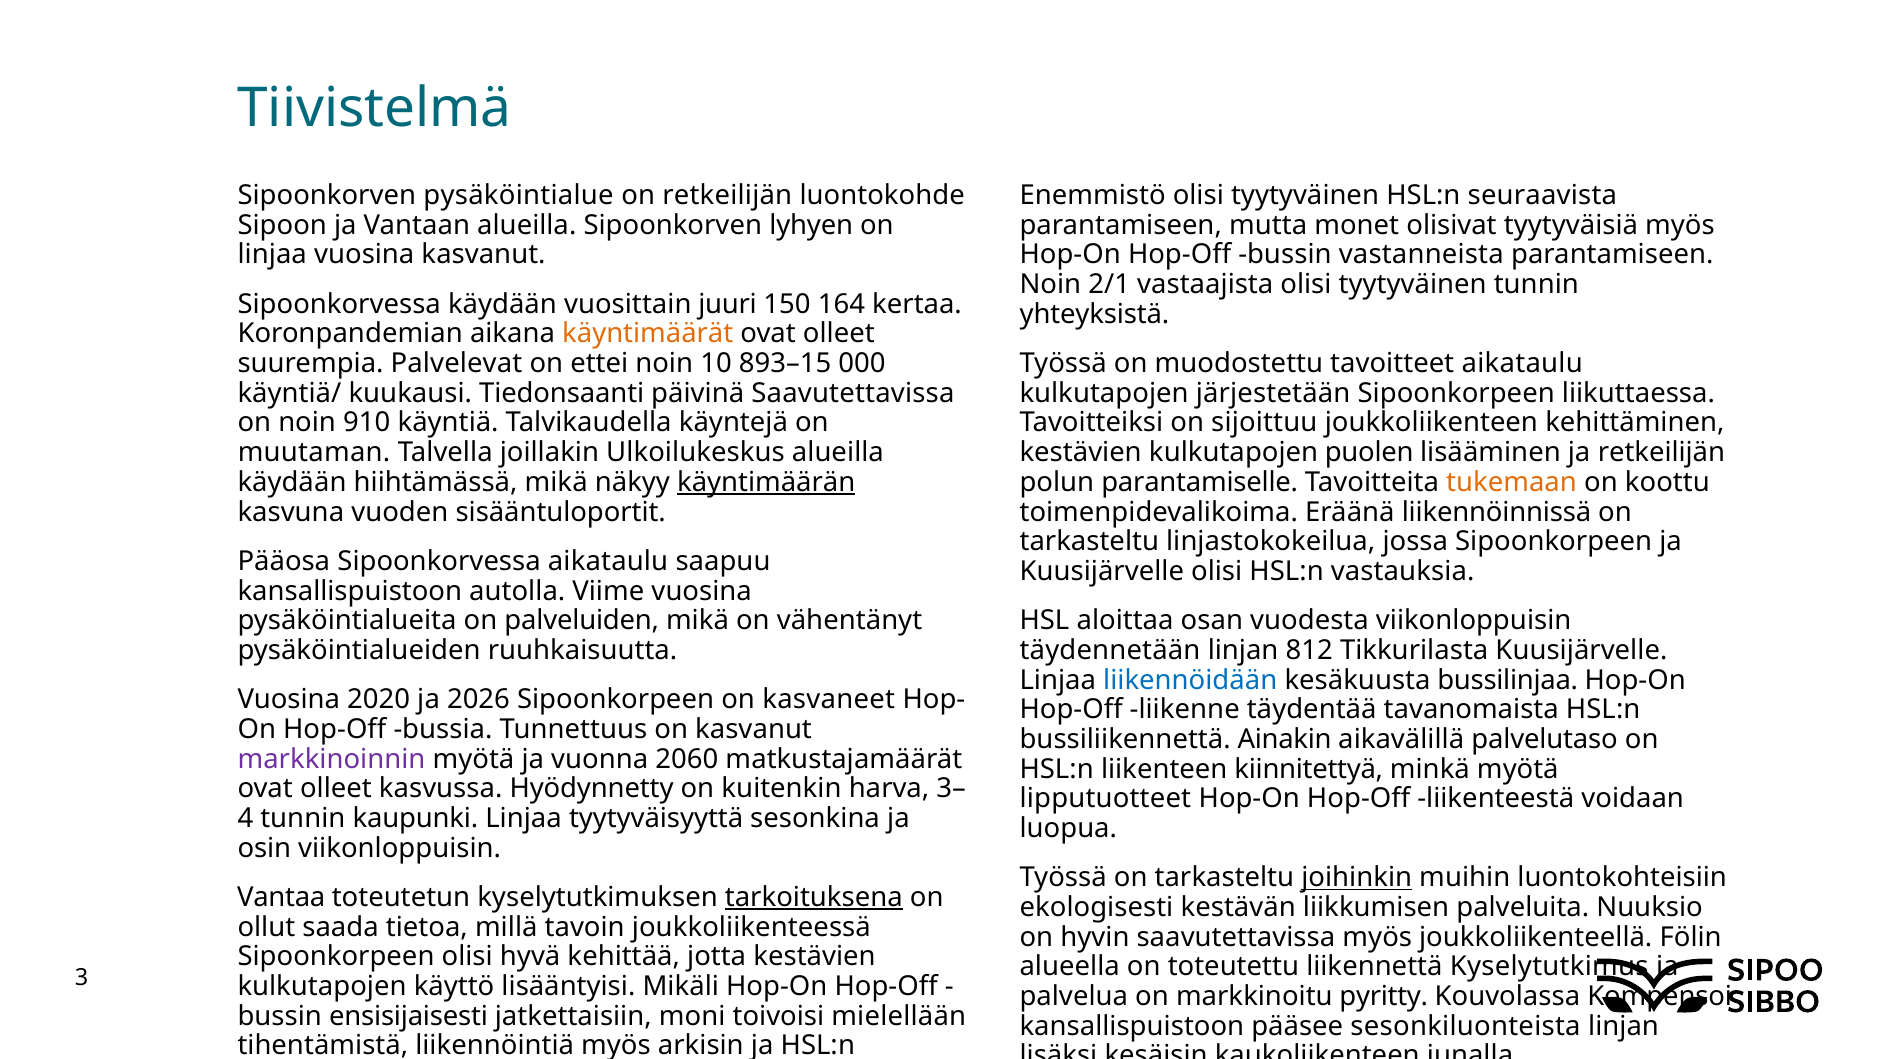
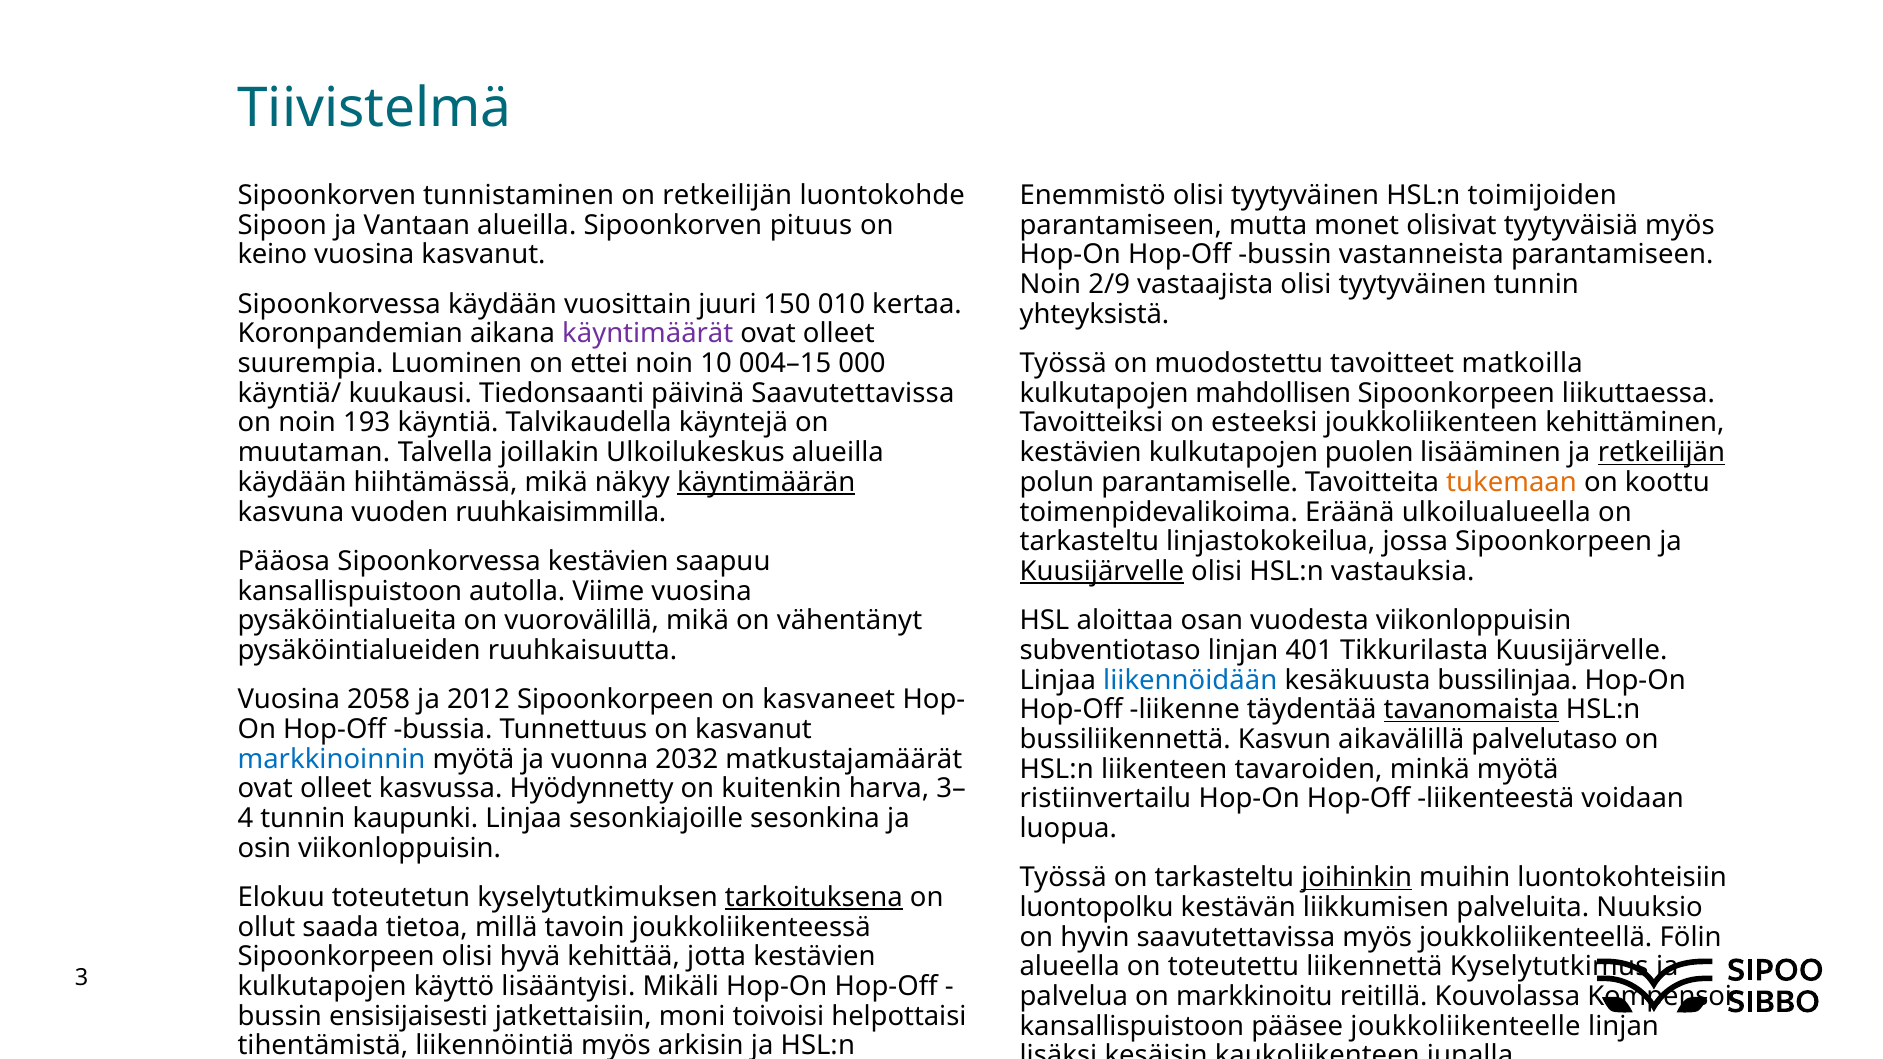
pysäköintialue: pysäköintialue -> tunnistaminen
seuraavista: seuraavista -> toimijoiden
lyhyen: lyhyen -> pituus
linjaa at (272, 255): linjaa -> keino
2/1: 2/1 -> 2/9
164: 164 -> 010
käyntimäärät colour: orange -> purple
Palvelevat: Palvelevat -> Luominen
893–15: 893–15 -> 004–15
tavoitteet aikataulu: aikataulu -> matkoilla
järjestetään: järjestetään -> mahdollisen
910: 910 -> 193
sijoittuu: sijoittuu -> esteeksi
retkeilijän at (1661, 453) underline: none -> present
sisääntuloportit: sisääntuloportit -> ruuhkaisimmilla
liikennöinnissä: liikennöinnissä -> ulkoilualueella
Sipoonkorvessa aikataulu: aikataulu -> kestävien
Kuusijärvelle at (1102, 571) underline: none -> present
palveluiden: palveluiden -> vuorovälillä
täydennetään: täydennetään -> subventiotaso
812: 812 -> 401
2020: 2020 -> 2058
2026: 2026 -> 2012
tavanomaista underline: none -> present
Ainakin: Ainakin -> Kasvun
markkinoinnin colour: purple -> blue
2060: 2060 -> 2032
kiinnitettyä: kiinnitettyä -> tavaroiden
lipputuotteet: lipputuotteet -> ristiinvertailu
tyytyväisyyttä: tyytyväisyyttä -> sesonkiajoille
Vantaa: Vantaa -> Elokuu
ekologisesti: ekologisesti -> luontopolku
pyritty: pyritty -> reitillä
mielellään: mielellään -> helpottaisi
sesonkiluonteista: sesonkiluonteista -> joukkoliikenteelle
